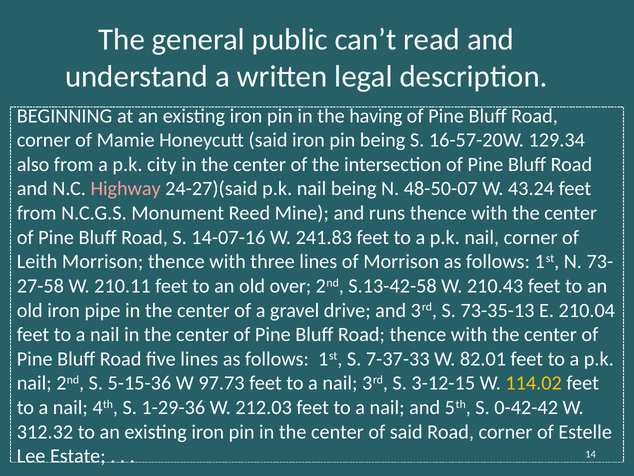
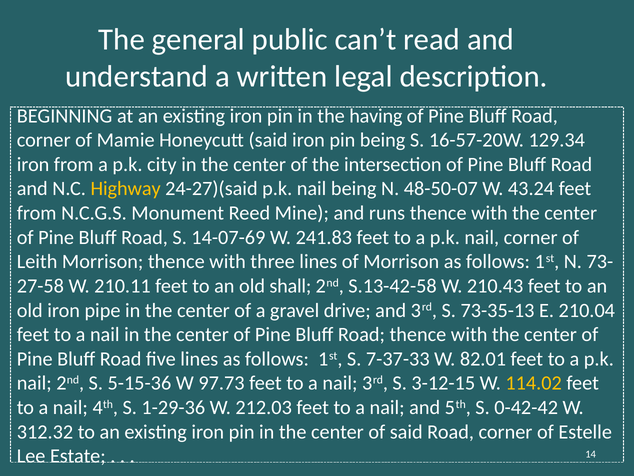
also at (33, 164): also -> iron
Highway colour: pink -> yellow
14-07-16: 14-07-16 -> 14-07-69
over: over -> shall
